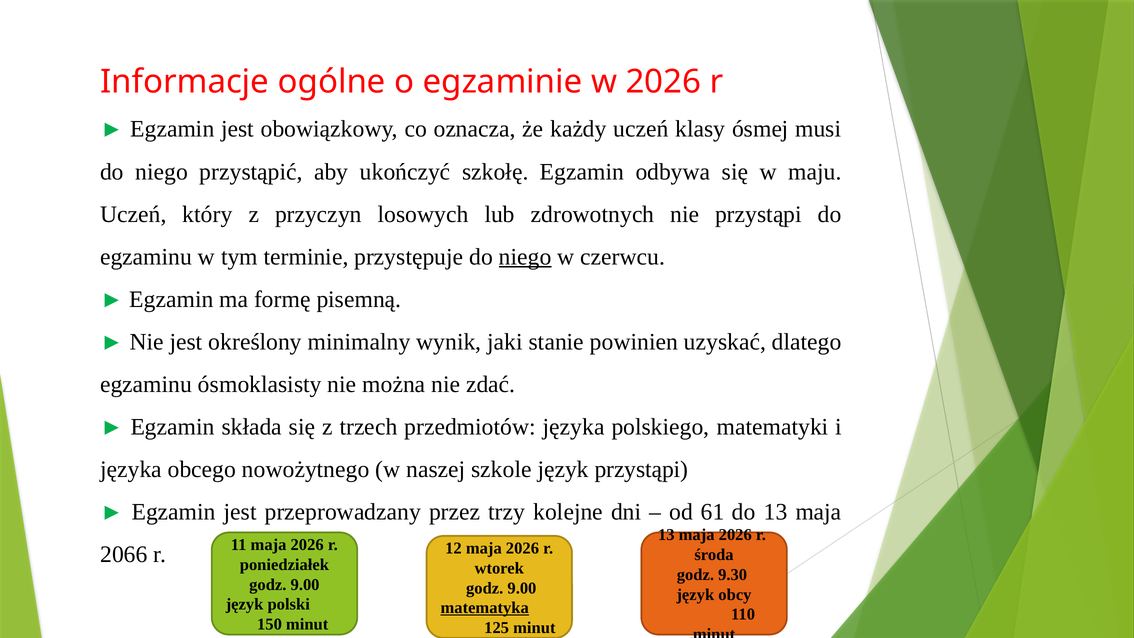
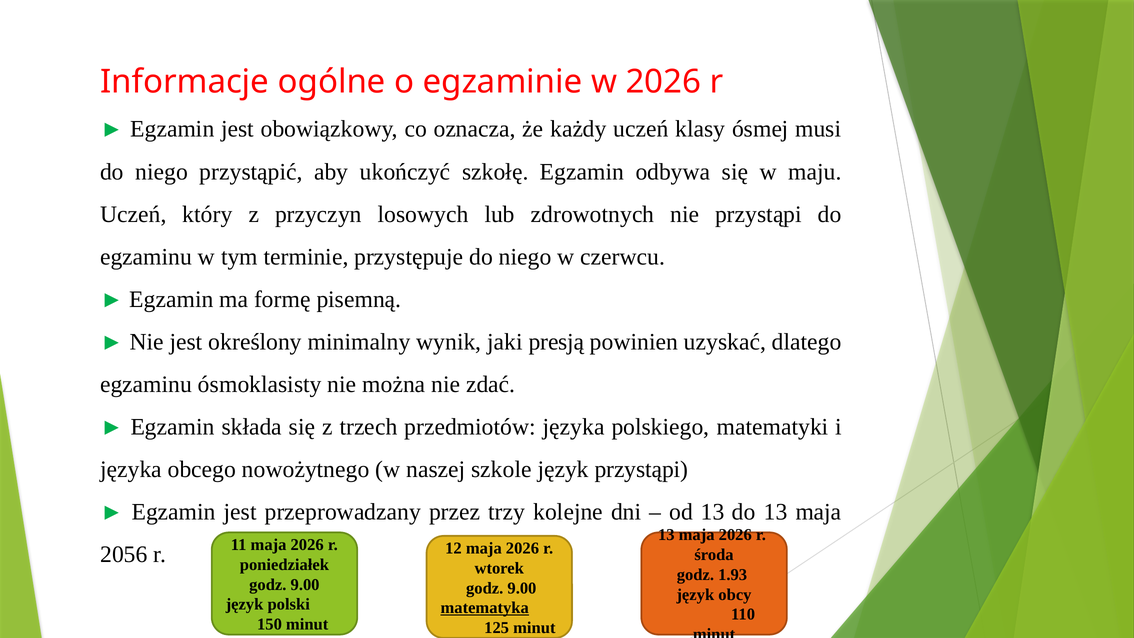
niego at (525, 257) underline: present -> none
stanie: stanie -> presją
od 61: 61 -> 13
2066: 2066 -> 2056
9.30: 9.30 -> 1.93
